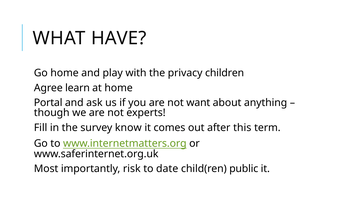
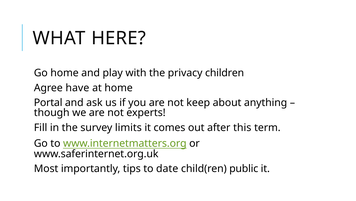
HAVE: HAVE -> HERE
learn: learn -> have
want: want -> keep
know: know -> limits
risk: risk -> tips
